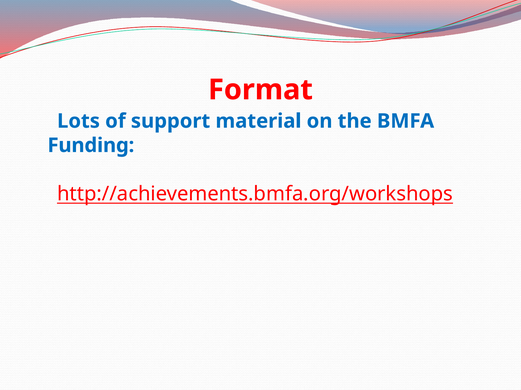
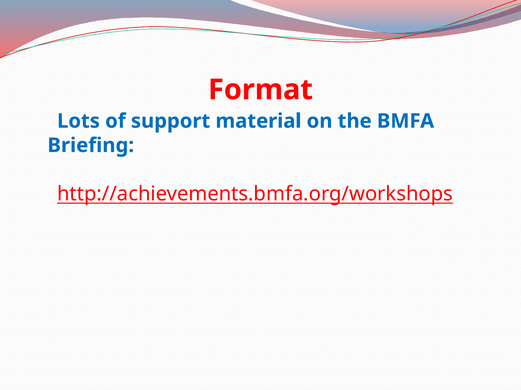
Funding: Funding -> Briefing
